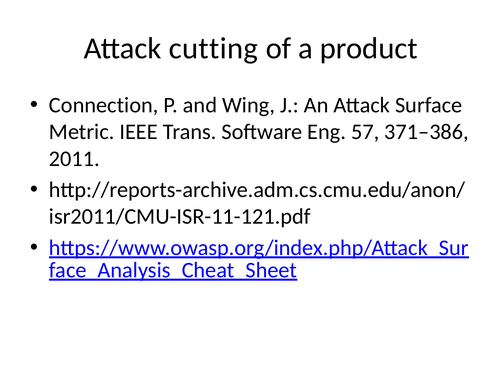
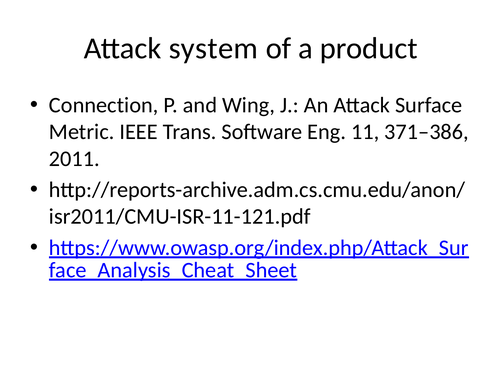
cutting: cutting -> system
57: 57 -> 11
